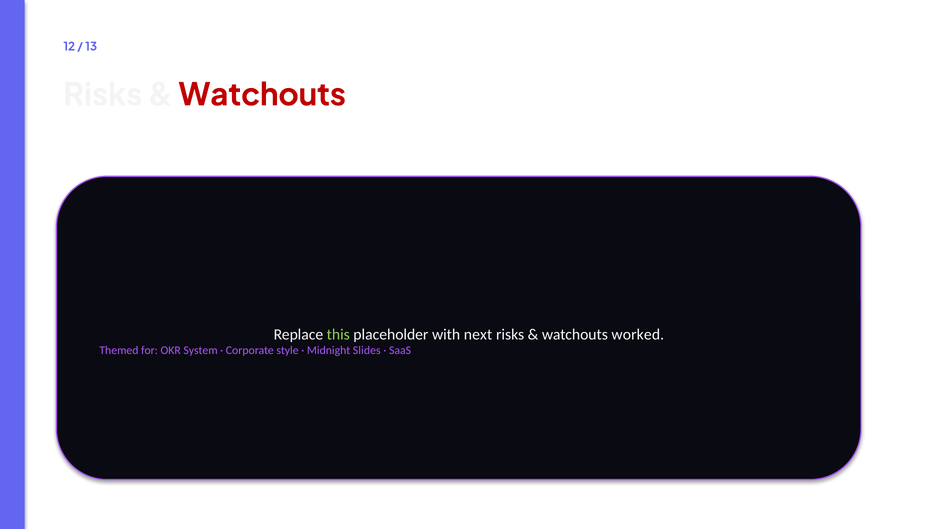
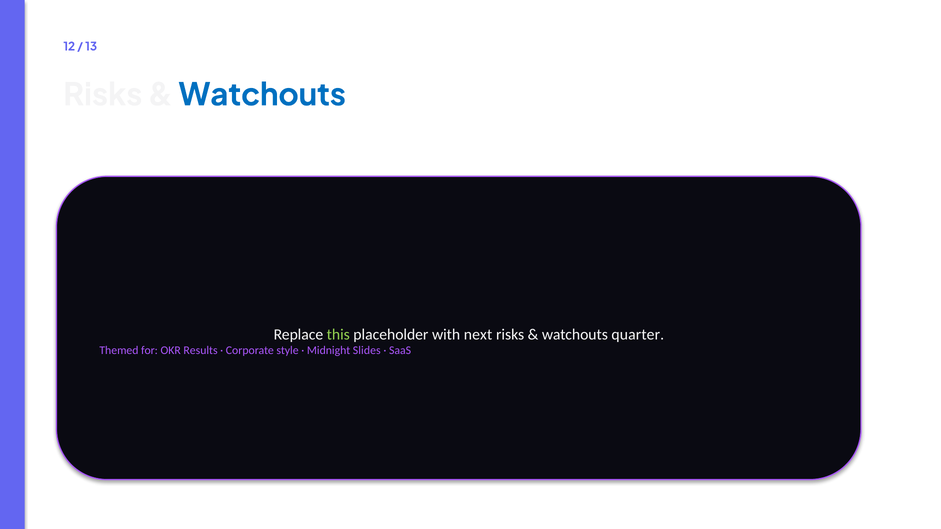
Watchouts at (262, 95) colour: red -> blue
worked: worked -> quarter
System: System -> Results
